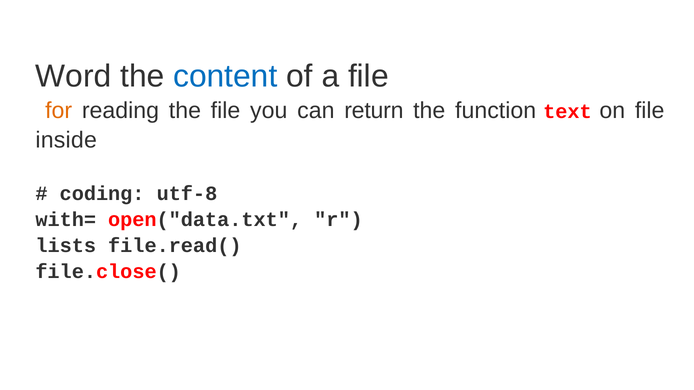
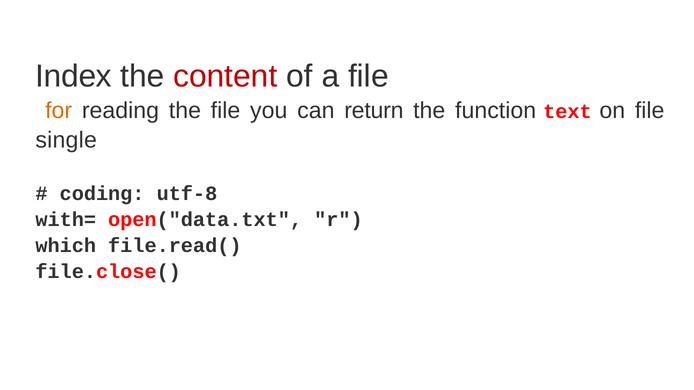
Word: Word -> Index
content colour: blue -> red
inside: inside -> single
lists: lists -> which
